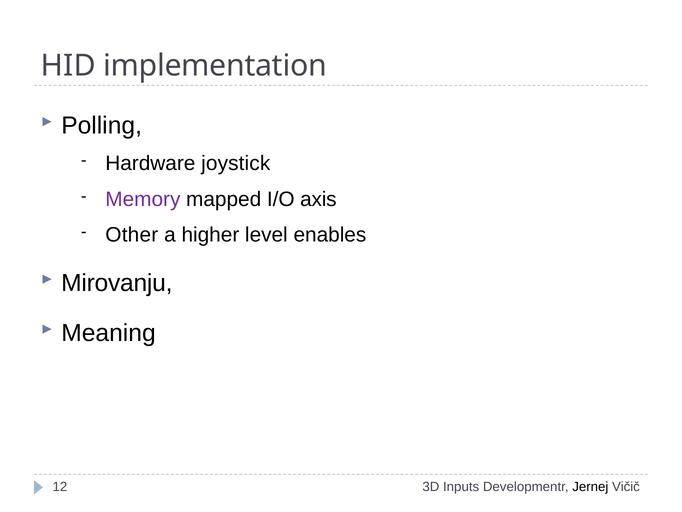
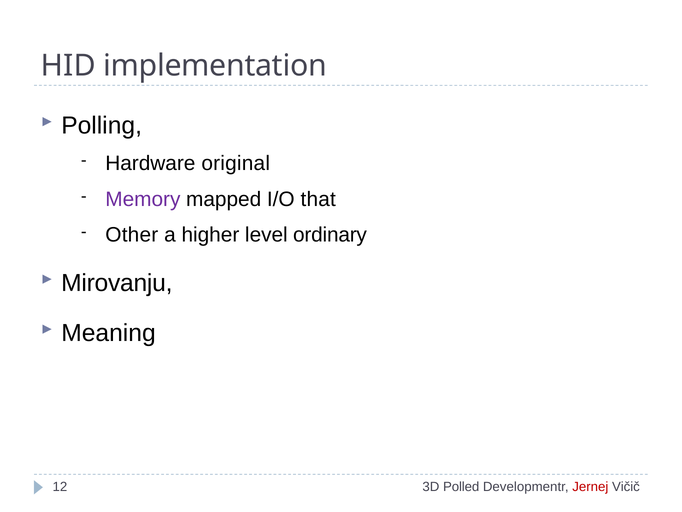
joystick: joystick -> original
axis: axis -> that
enables: enables -> ordinary
Inputs: Inputs -> Polled
Jernej colour: black -> red
